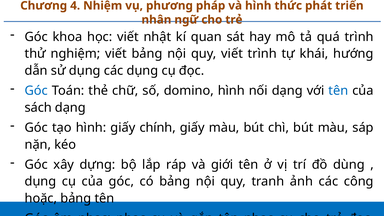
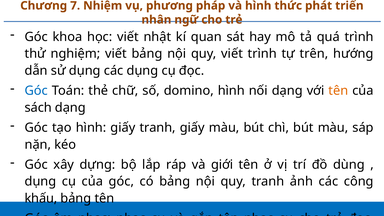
4: 4 -> 7
khái: khái -> trên
tên at (338, 91) colour: blue -> orange
giấy chính: chính -> tranh
hoặc: hoặc -> khấu
